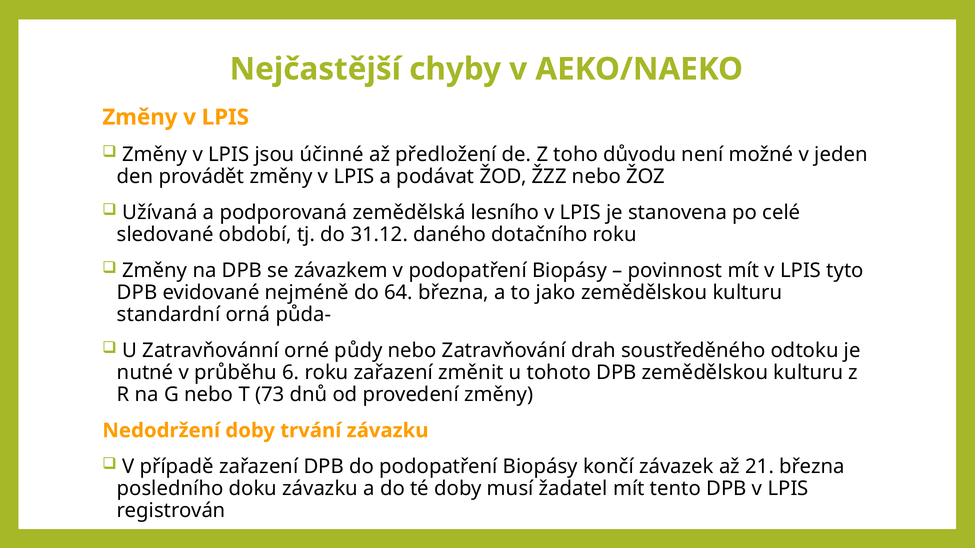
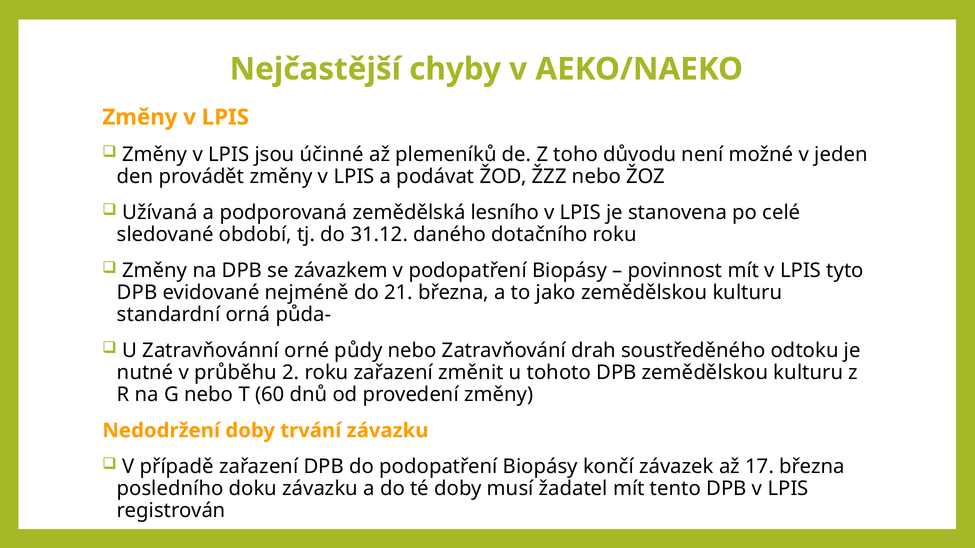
předložení: předložení -> plemeníků
64: 64 -> 21
6: 6 -> 2
73: 73 -> 60
21: 21 -> 17
